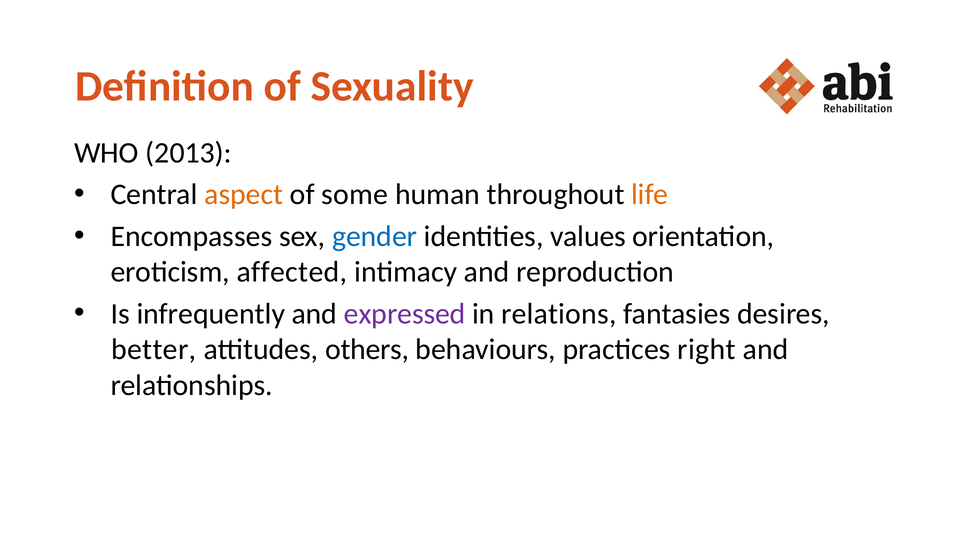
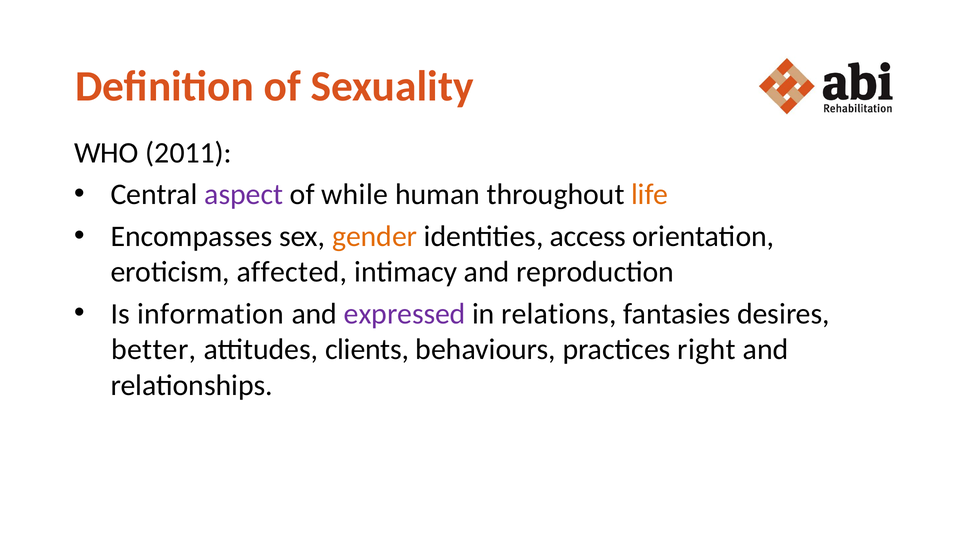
2013: 2013 -> 2011
aspect colour: orange -> purple
some: some -> while
gender colour: blue -> orange
values: values -> access
infrequently: infrequently -> information
others: others -> clients
